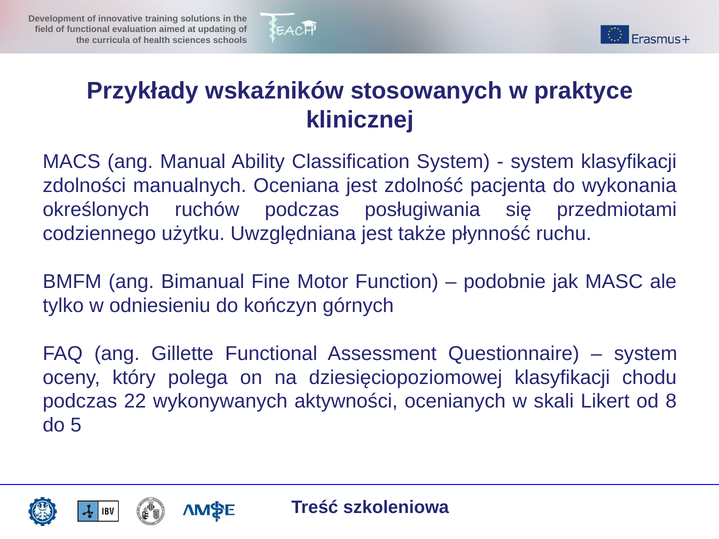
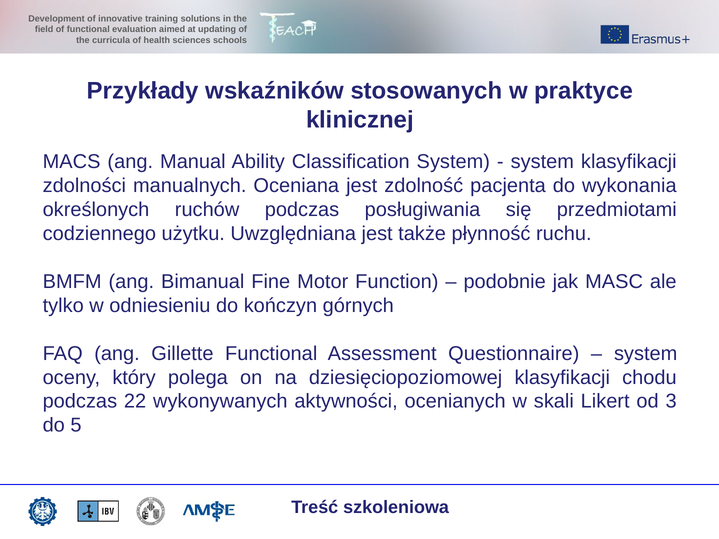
8: 8 -> 3
